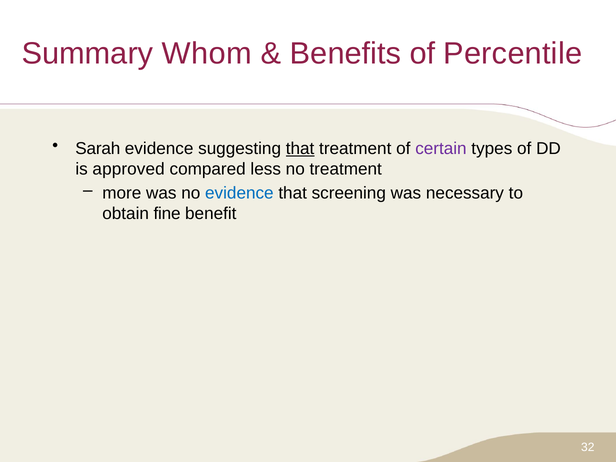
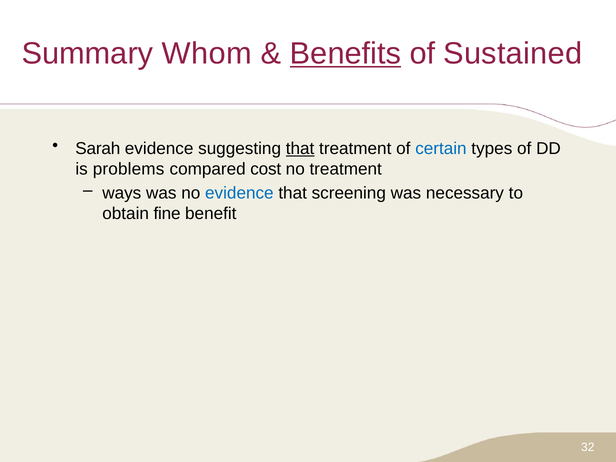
Benefits underline: none -> present
Percentile: Percentile -> Sustained
certain colour: purple -> blue
approved: approved -> problems
less: less -> cost
more: more -> ways
